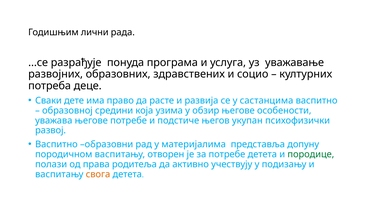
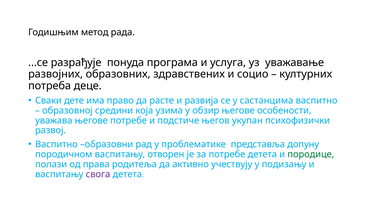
лични: лични -> метод
материјалима: материјалима -> проблематике
свога colour: orange -> purple
